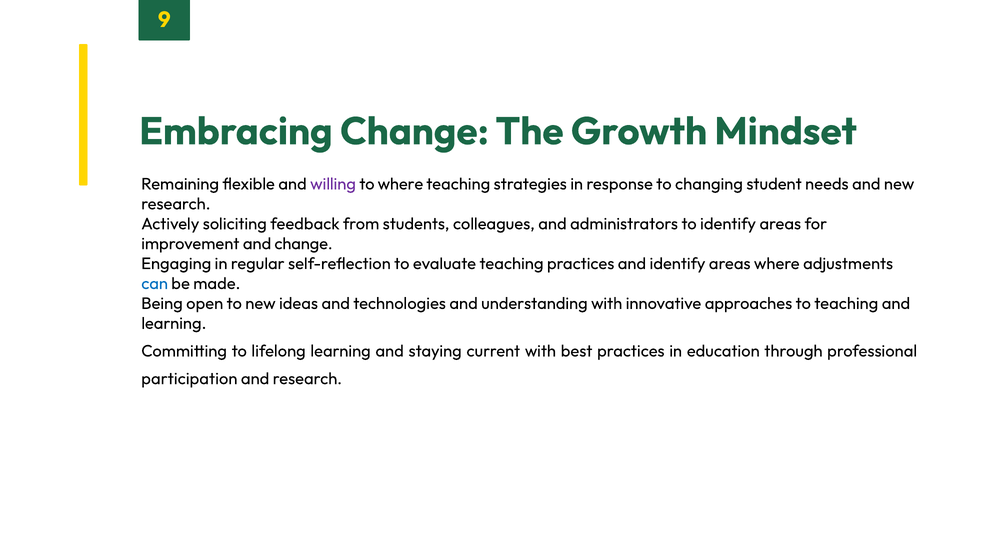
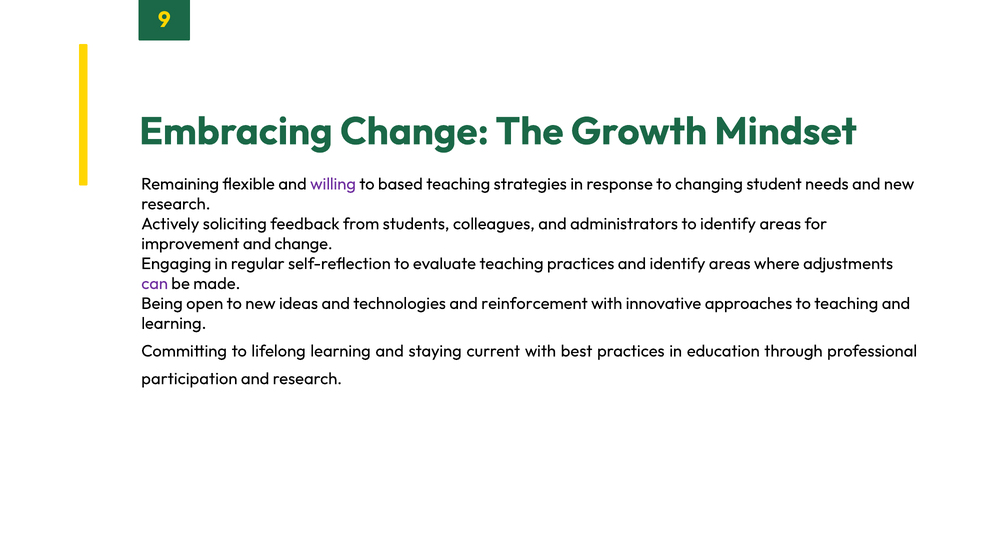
to where: where -> based
can colour: blue -> purple
understanding: understanding -> reinforcement
